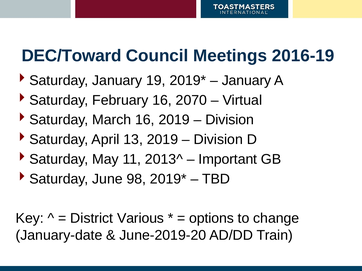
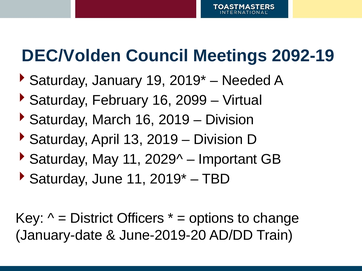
DEC/Toward: DEC/Toward -> DEC/Volden
2016-19: 2016-19 -> 2092-19
January at (246, 81): January -> Needed
2070: 2070 -> 2099
2013^: 2013^ -> 2029^
June 98: 98 -> 11
Various: Various -> Officers
